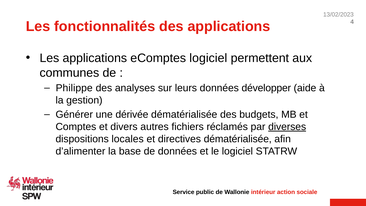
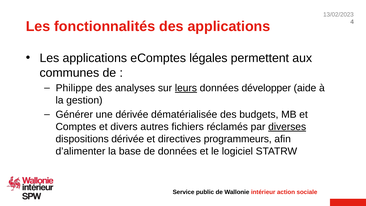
eComptes logiciel: logiciel -> légales
leurs underline: none -> present
dispositions locales: locales -> dérivée
directives dématérialisée: dématérialisée -> programmeurs
